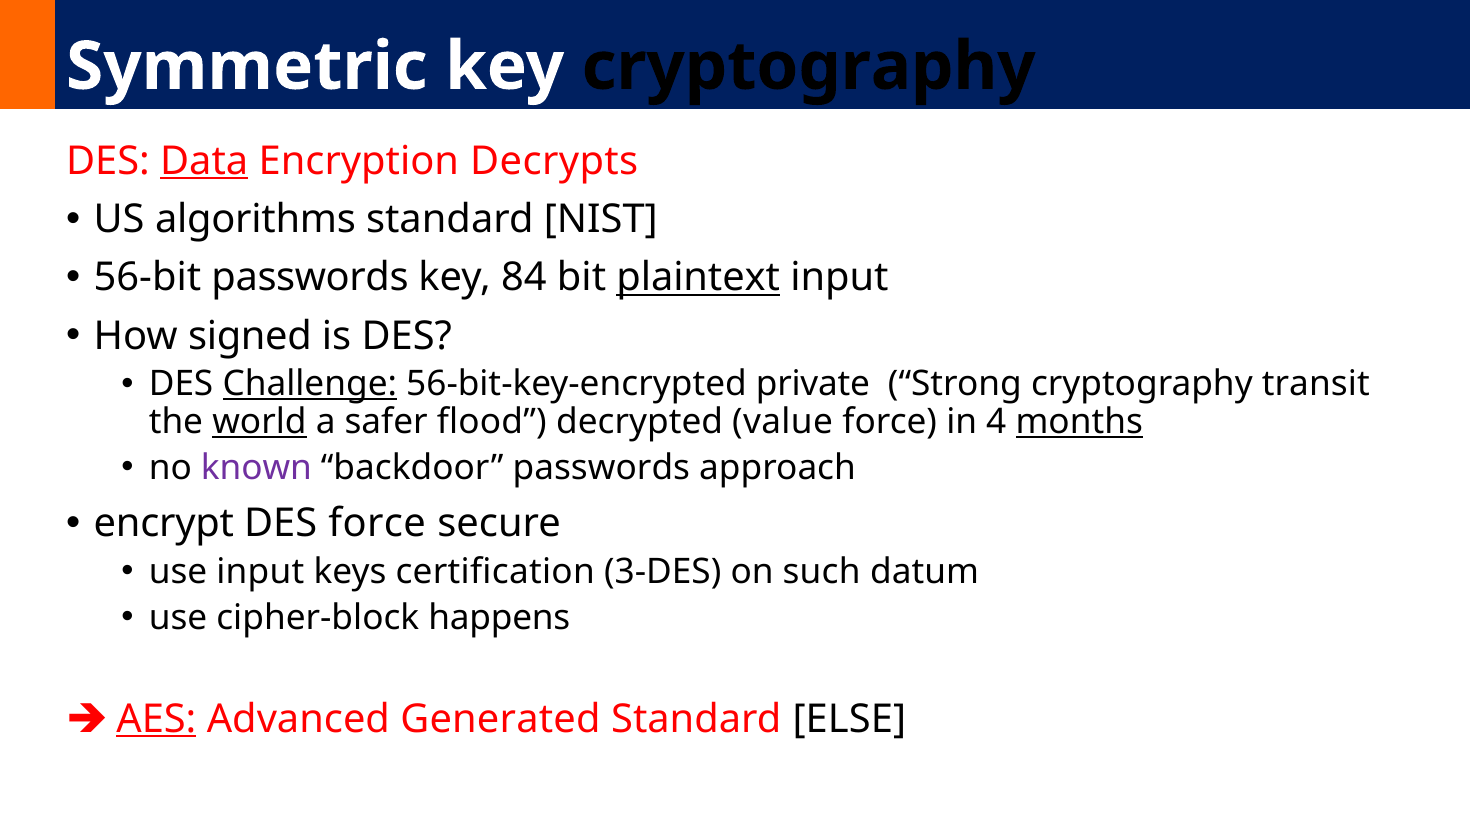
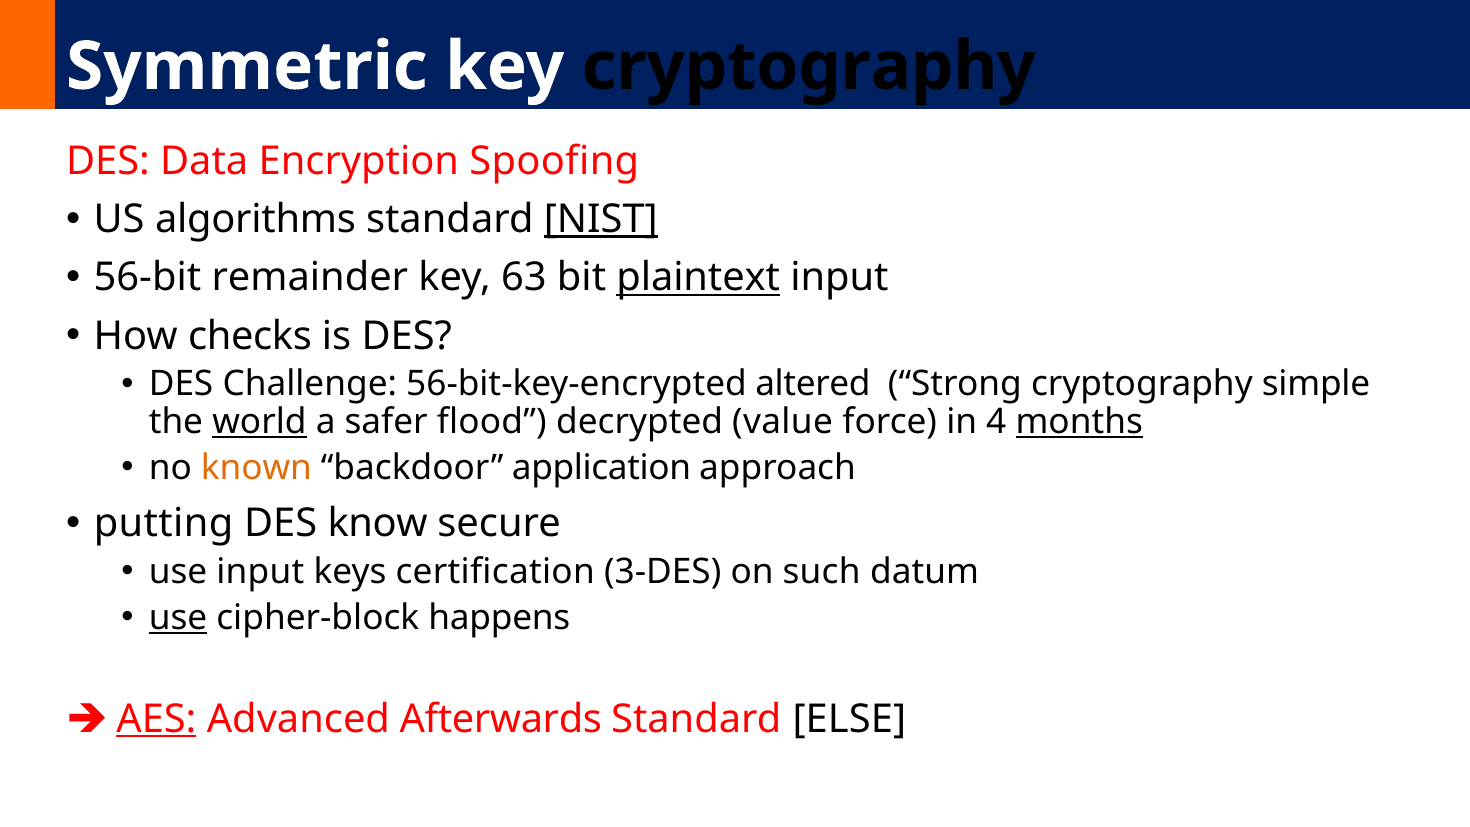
Data underline: present -> none
Decrypts: Decrypts -> Spoofing
NIST underline: none -> present
56-bit passwords: passwords -> remainder
84: 84 -> 63
signed: signed -> checks
Challenge underline: present -> none
private: private -> altered
transit: transit -> simple
known colour: purple -> orange
backdoor passwords: passwords -> application
encrypt: encrypt -> putting
DES force: force -> know
use at (178, 617) underline: none -> present
Generated: Generated -> Afterwards
